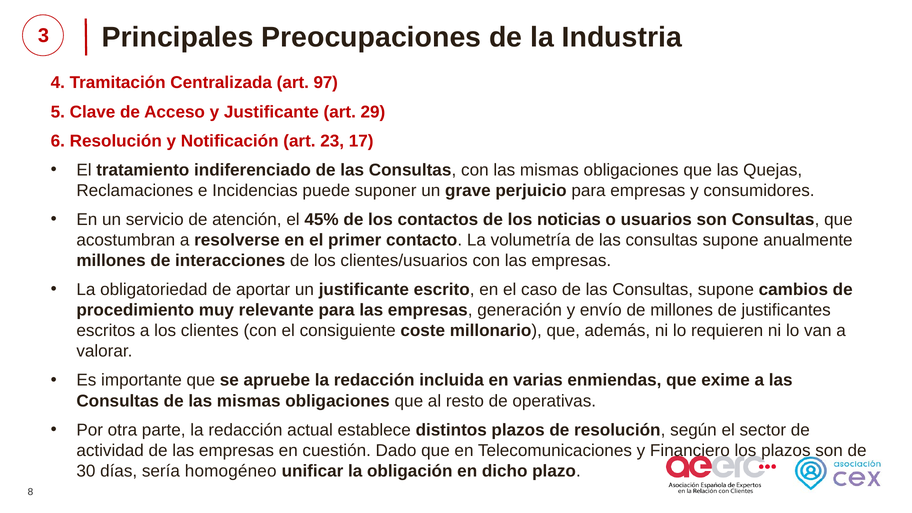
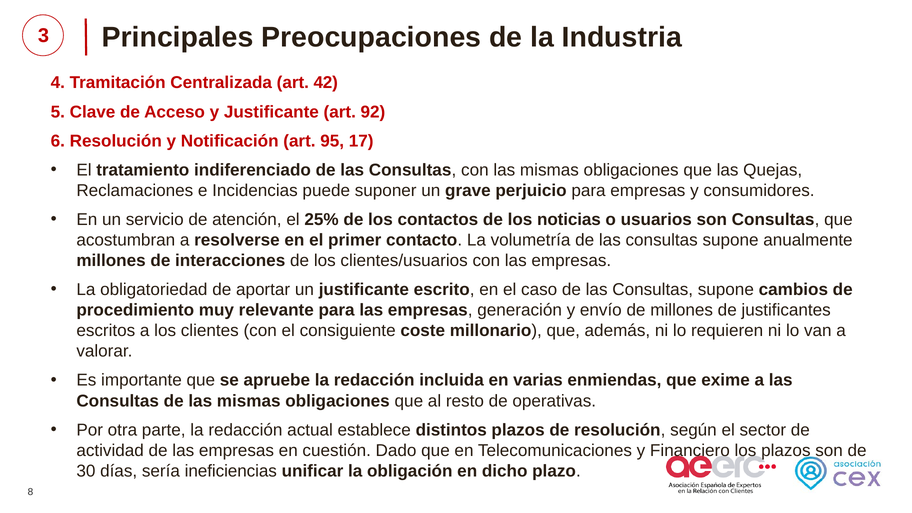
97: 97 -> 42
29: 29 -> 92
23: 23 -> 95
45%: 45% -> 25%
homogéneo: homogéneo -> ineficiencias
